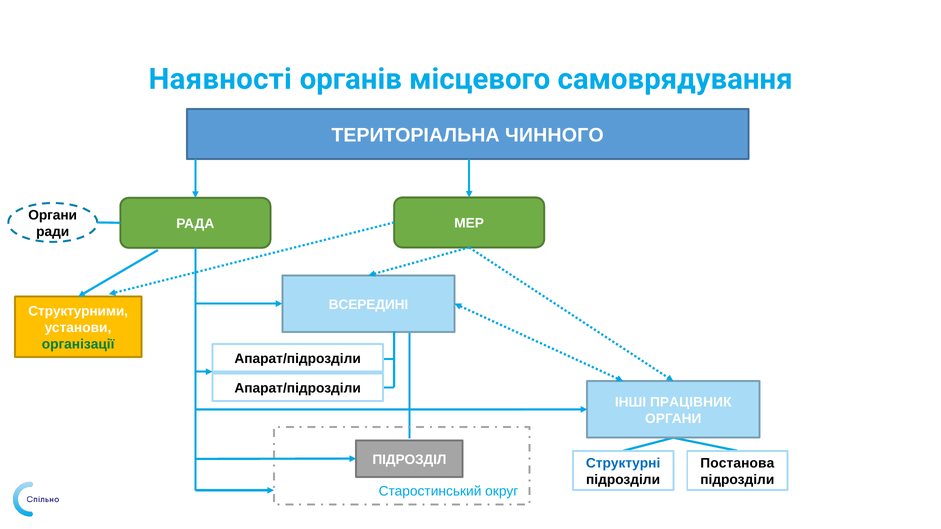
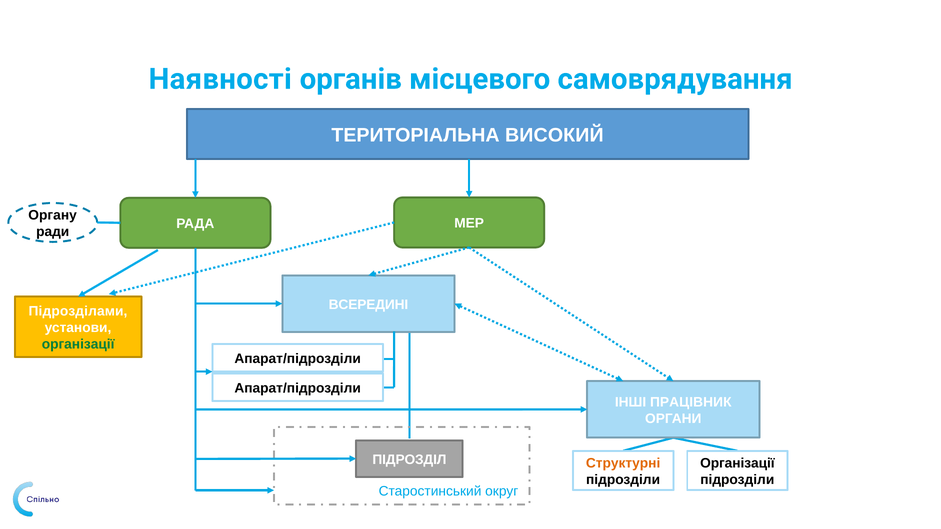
ЧИННОГО: ЧИННОГО -> ВИСОКИЙ
Органи at (53, 215): Органи -> Органу
Структурними: Структурними -> Підрозділами
Структурні colour: blue -> orange
Постанова at (737, 464): Постанова -> Організації
